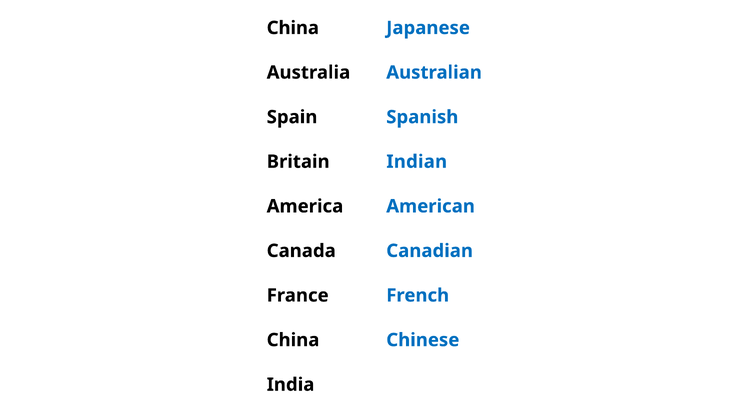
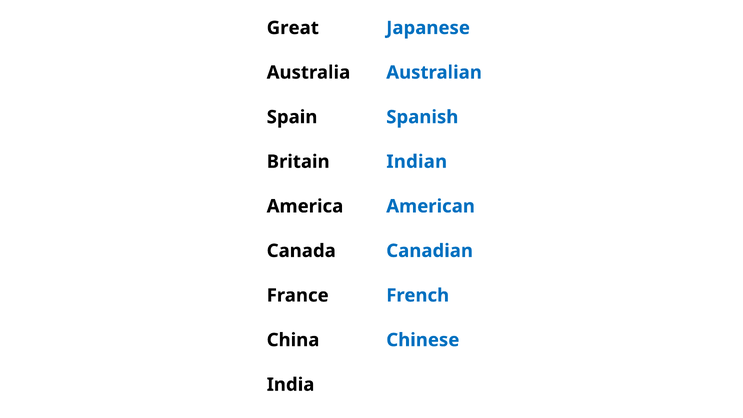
China at (293, 28): China -> Great
